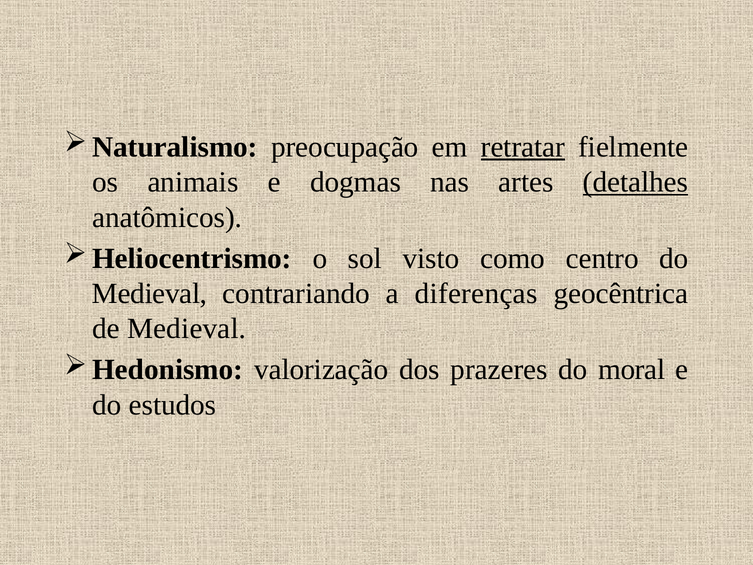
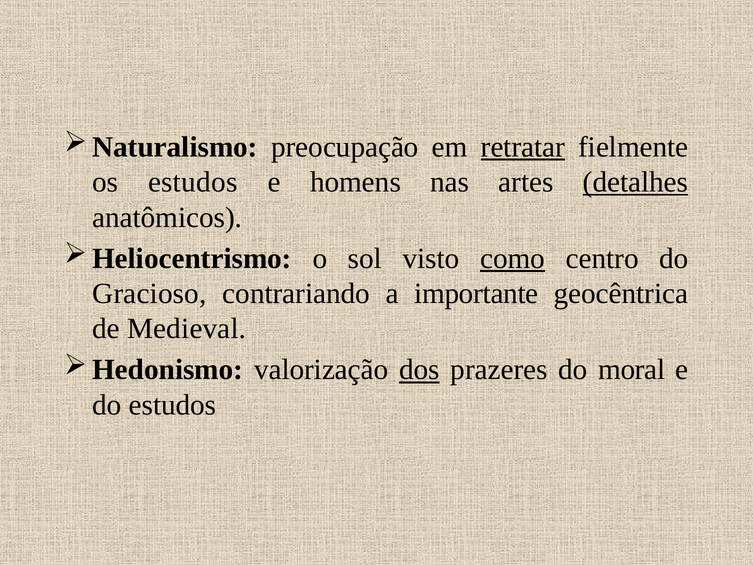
os animais: animais -> estudos
dogmas: dogmas -> homens
como underline: none -> present
Medieval at (150, 293): Medieval -> Gracioso
diferenças: diferenças -> importante
dos underline: none -> present
